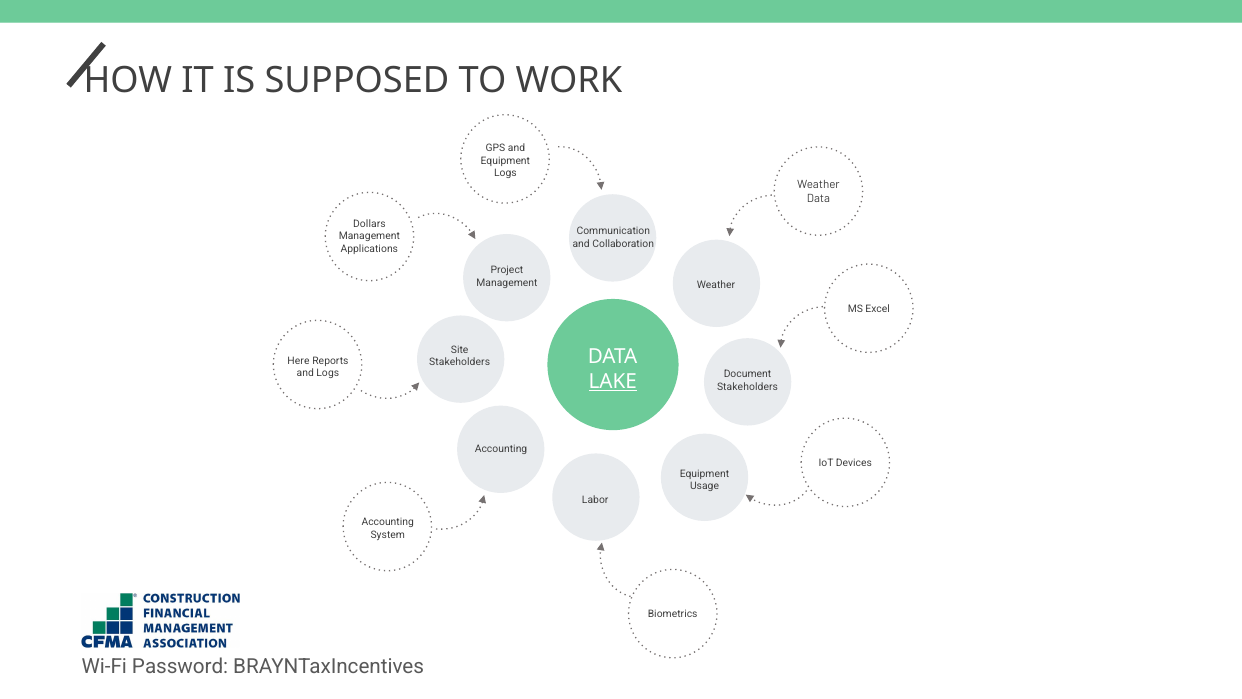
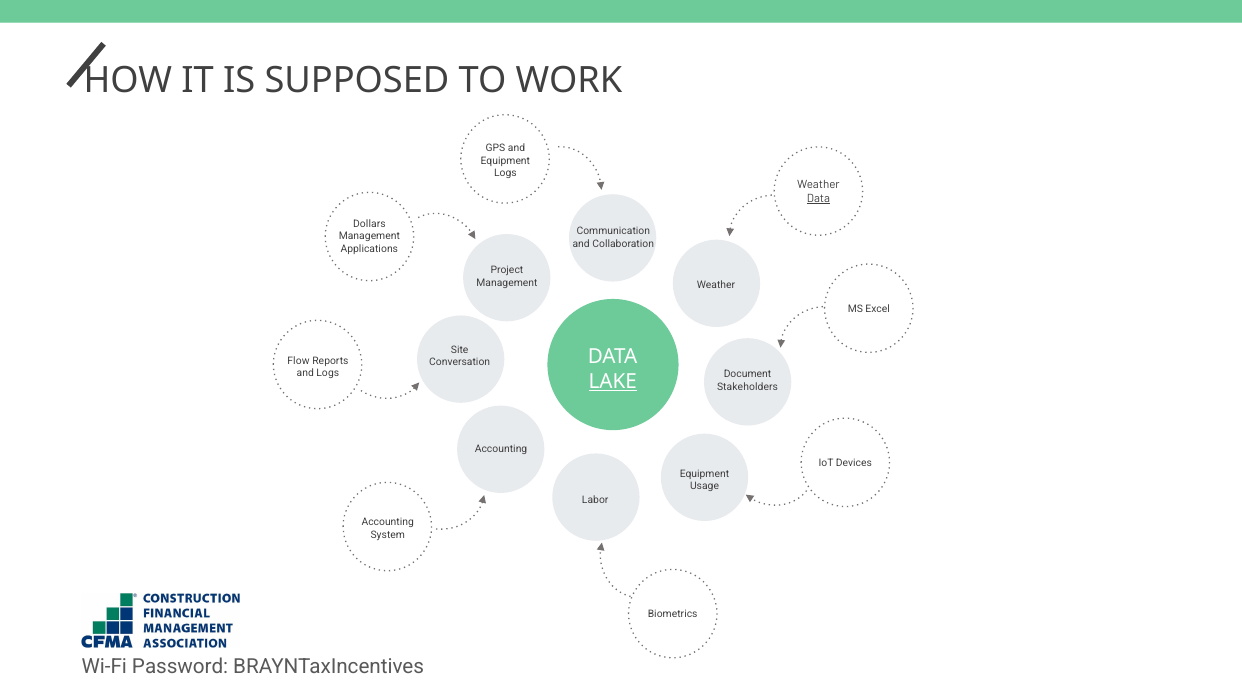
Data at (819, 198) underline: none -> present
Here: Here -> Flow
Stakeholders at (460, 362): Stakeholders -> Conversation
